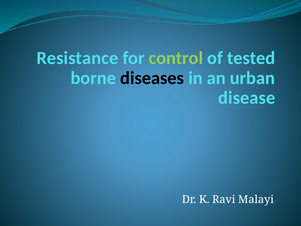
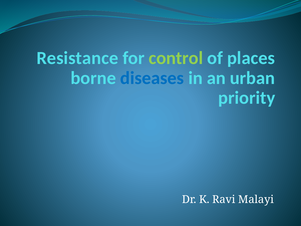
tested: tested -> places
diseases colour: black -> blue
disease: disease -> priority
